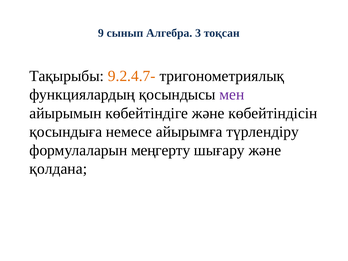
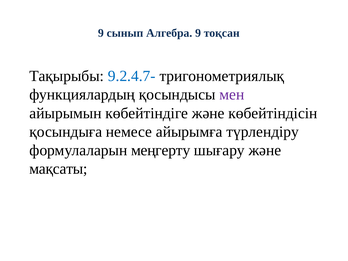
Алгебра 3: 3 -> 9
9.2.4.7- colour: orange -> blue
қолдана: қолдана -> мақсаты
